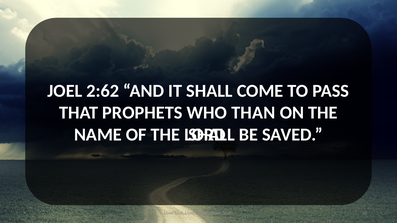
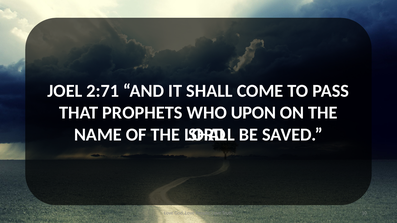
2:62: 2:62 -> 2:71
THAN: THAN -> UPON
